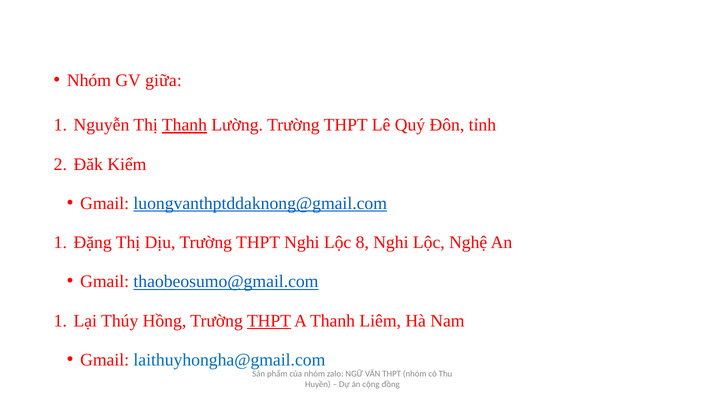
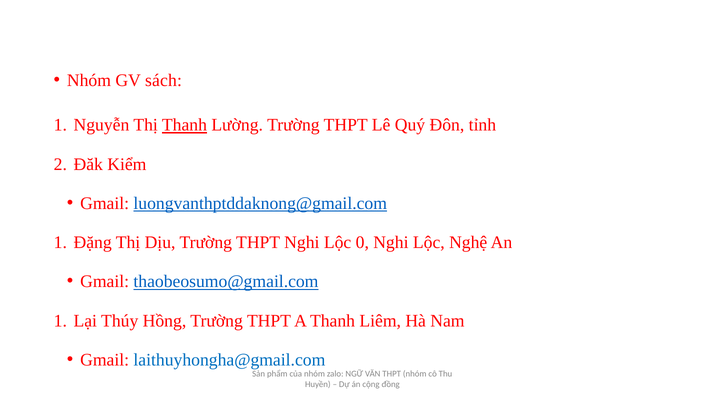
giữa: giữa -> sách
8: 8 -> 0
THPT at (269, 320) underline: present -> none
